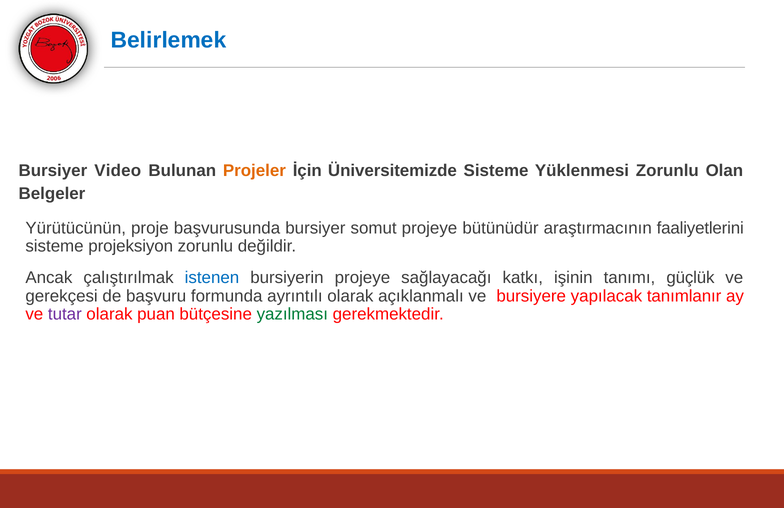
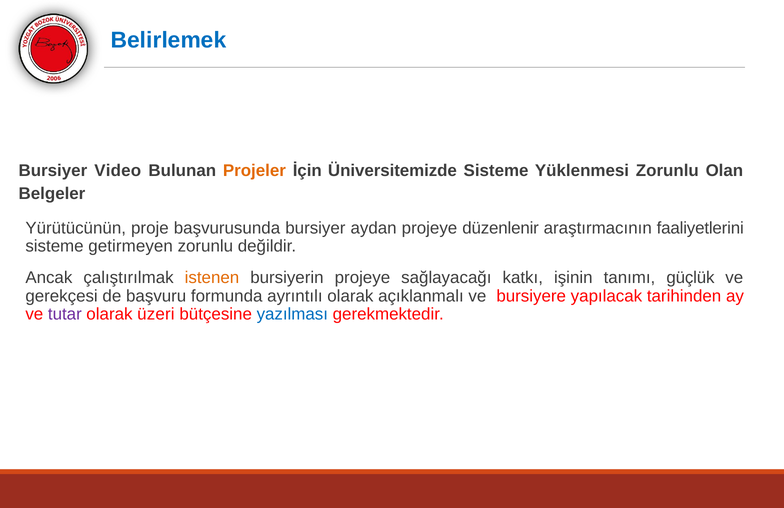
somut: somut -> aydan
bütünüdür: bütünüdür -> düzenlenir
projeksiyon: projeksiyon -> getirmeyen
istenen colour: blue -> orange
tanımlanır: tanımlanır -> tarihinden
puan: puan -> üzeri
yazılması colour: green -> blue
